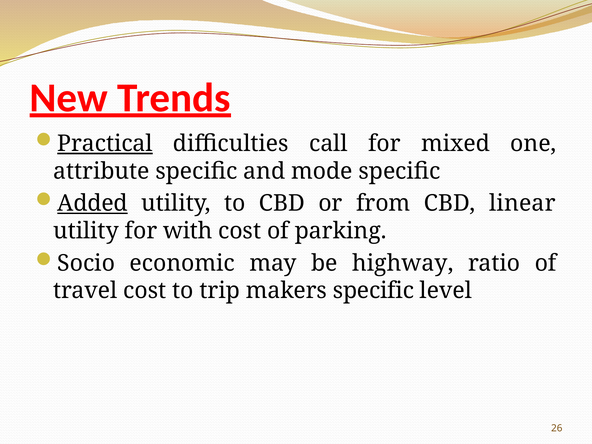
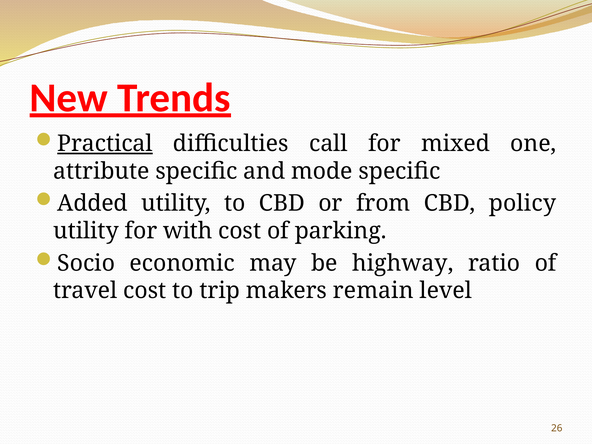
Added underline: present -> none
linear: linear -> policy
makers specific: specific -> remain
